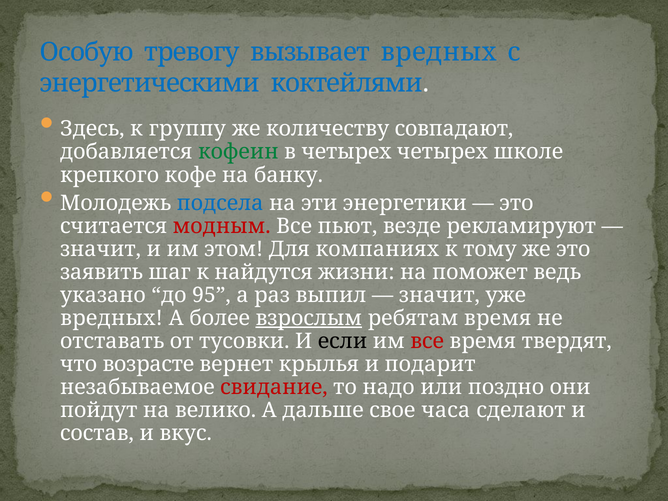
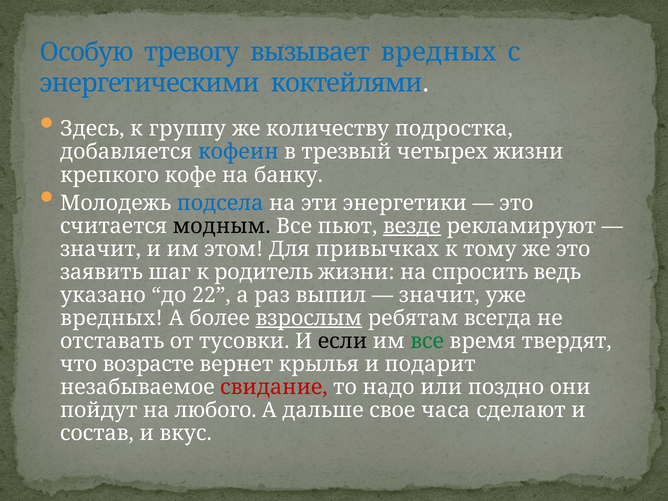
совпадают: совпадают -> подростка
кофеин colour: green -> blue
в четырех: четырех -> трезвый
четырех школе: школе -> жизни
модным colour: red -> black
везде underline: none -> present
компаниях: компаниях -> привычках
найдутся: найдутся -> родитель
поможет: поможет -> спросить
95: 95 -> 22
ребятам время: время -> всегда
все at (427, 341) colour: red -> green
велико: велико -> любого
